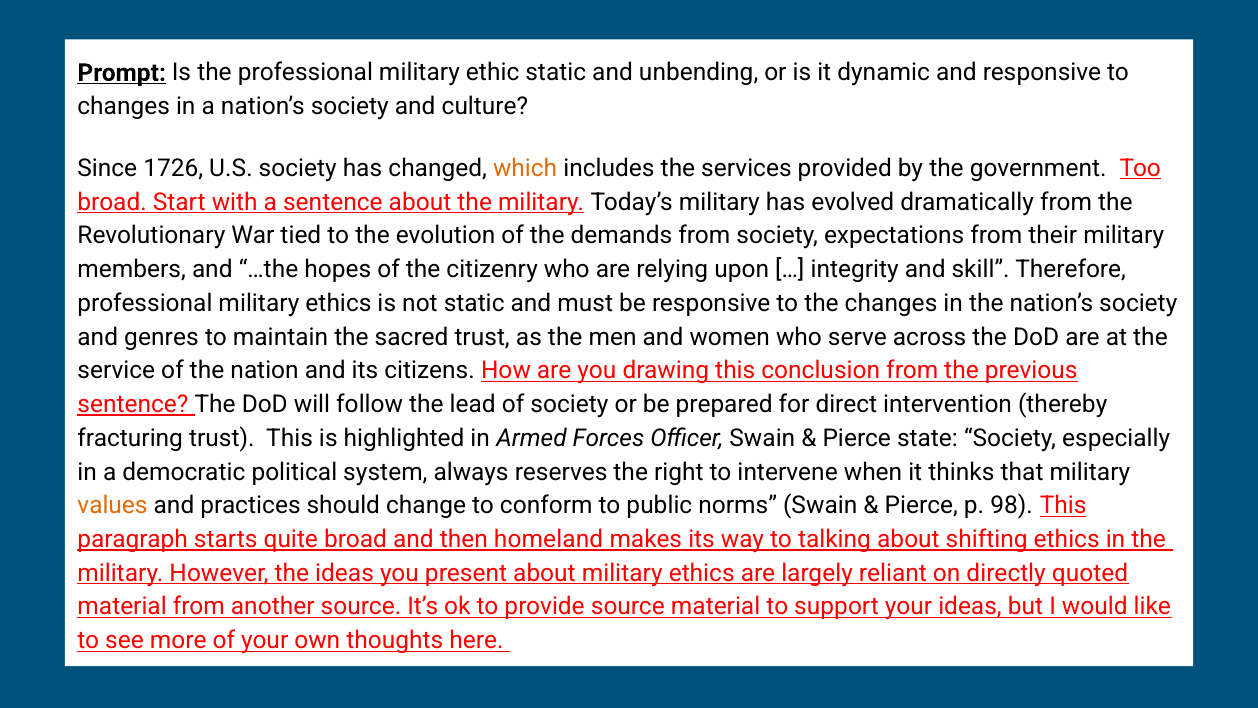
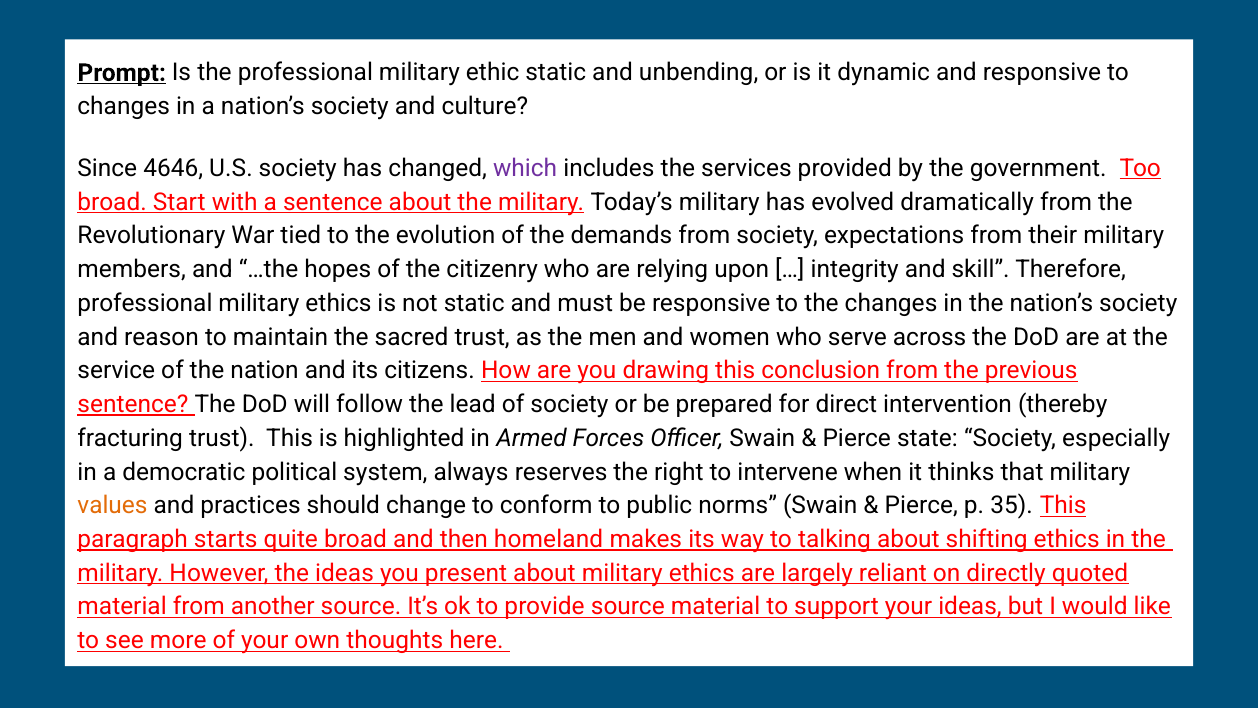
1726: 1726 -> 4646
which colour: orange -> purple
genres: genres -> reason
98: 98 -> 35
